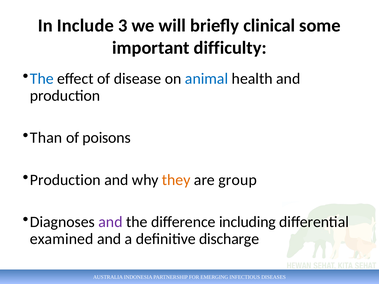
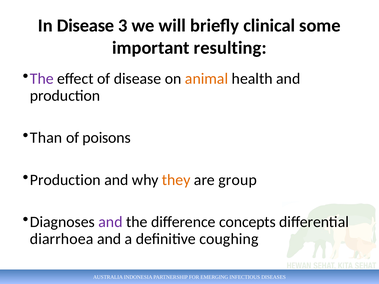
In Include: Include -> Disease
difficulty: difficulty -> resulting
The at (42, 79) colour: blue -> purple
animal colour: blue -> orange
including: including -> concepts
examined: examined -> diarrhoea
discharge: discharge -> coughing
